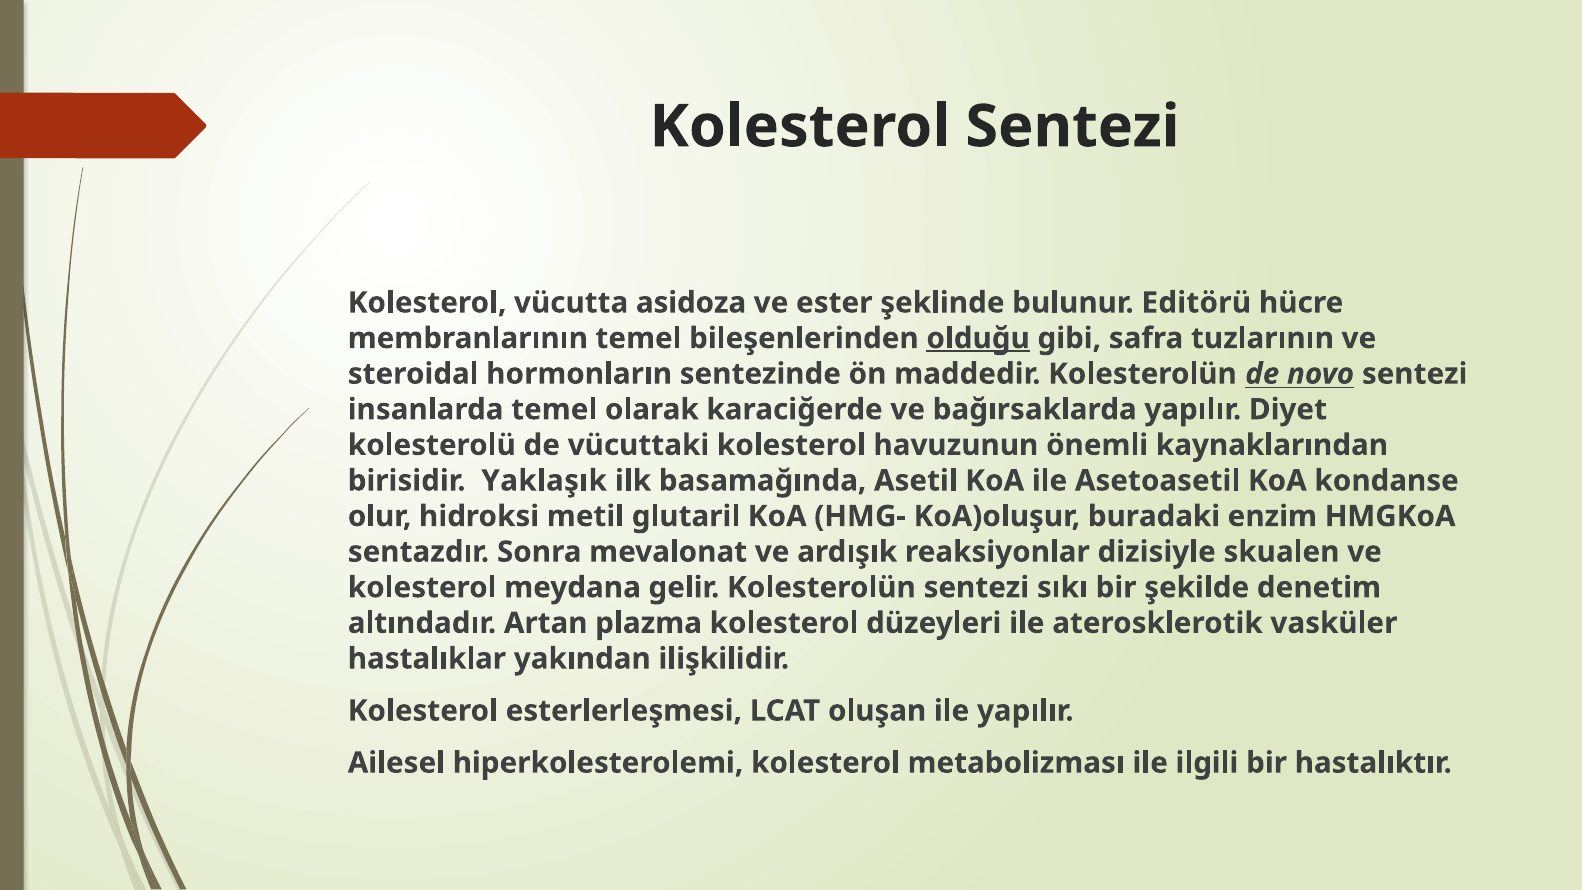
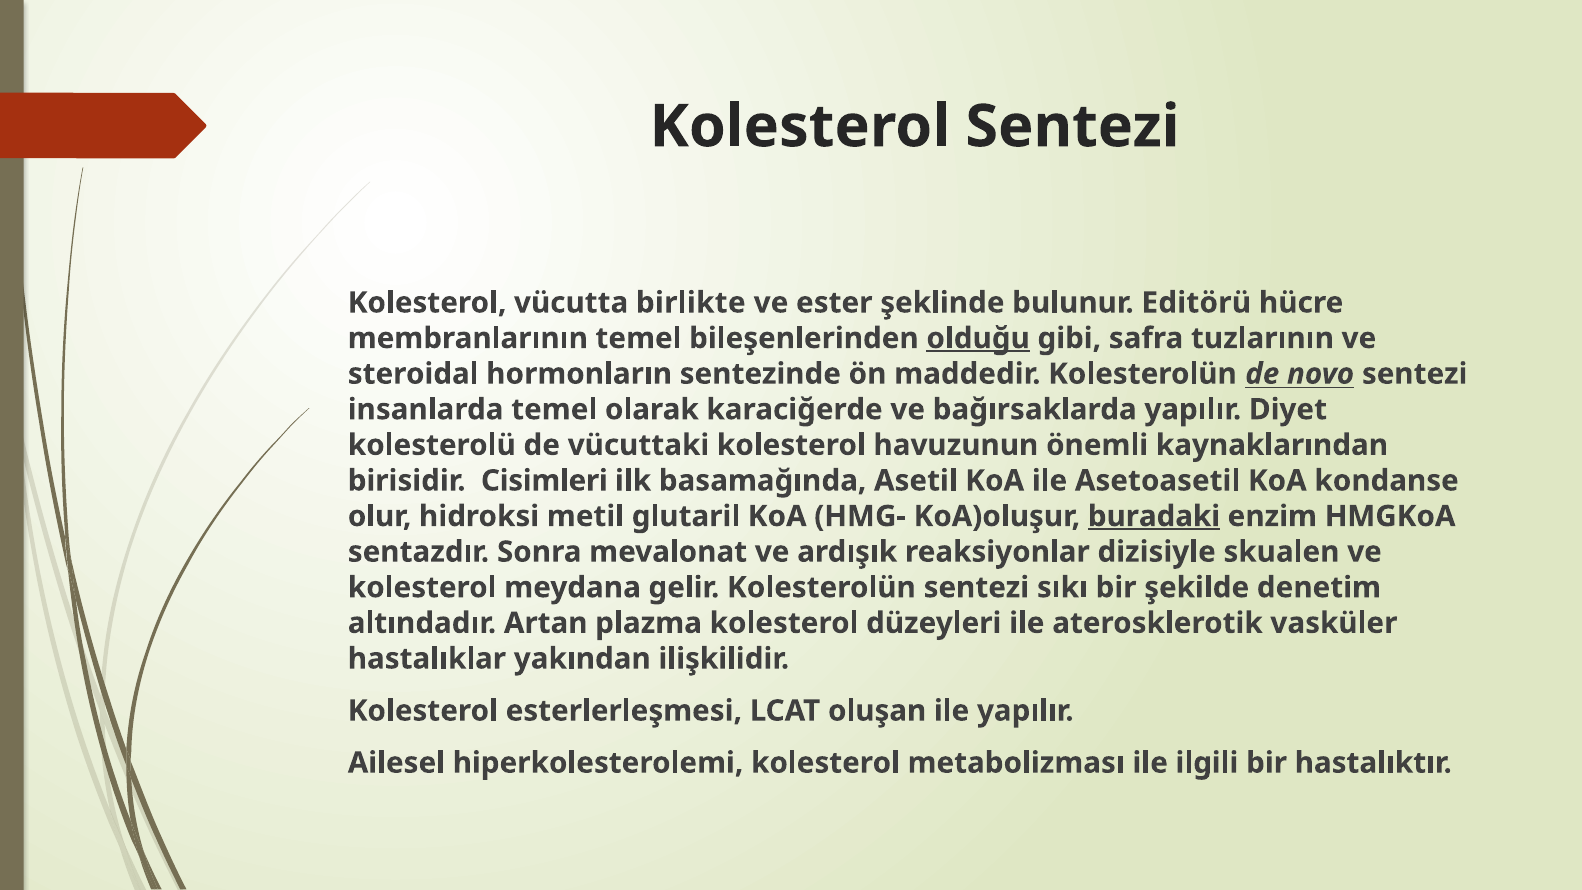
asidoza: asidoza -> birlikte
Yaklaşık: Yaklaşık -> Cisimleri
buradaki underline: none -> present
